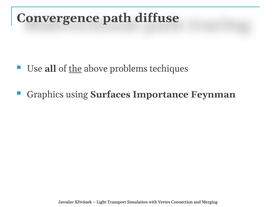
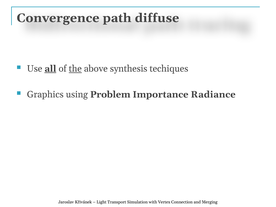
all underline: none -> present
problems: problems -> synthesis
Surfaces: Surfaces -> Problem
Feynman: Feynman -> Radiance
